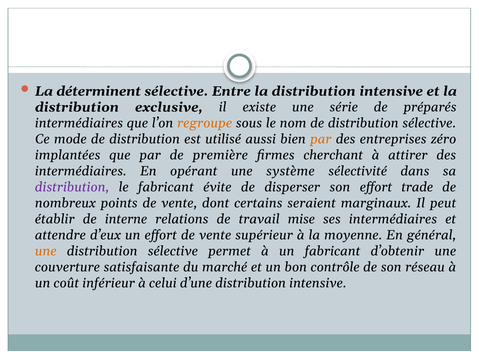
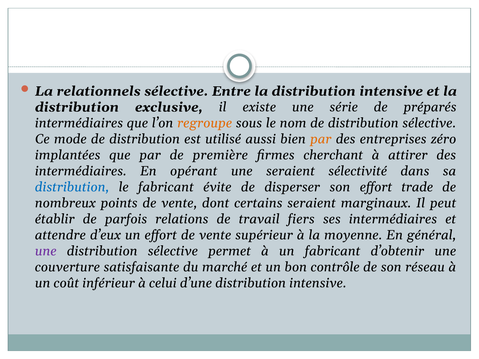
déterminent: déterminent -> relationnels
une système: système -> seraient
distribution at (72, 187) colour: purple -> blue
interne: interne -> parfois
mise: mise -> fiers
une at (46, 251) colour: orange -> purple
